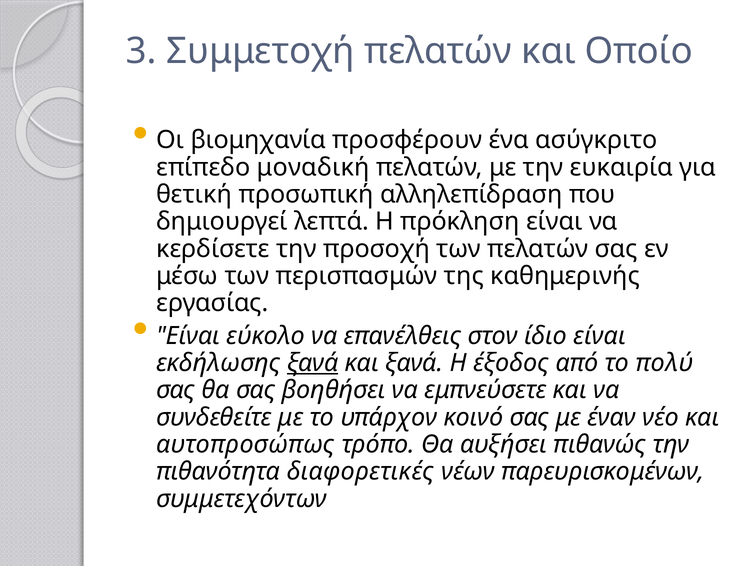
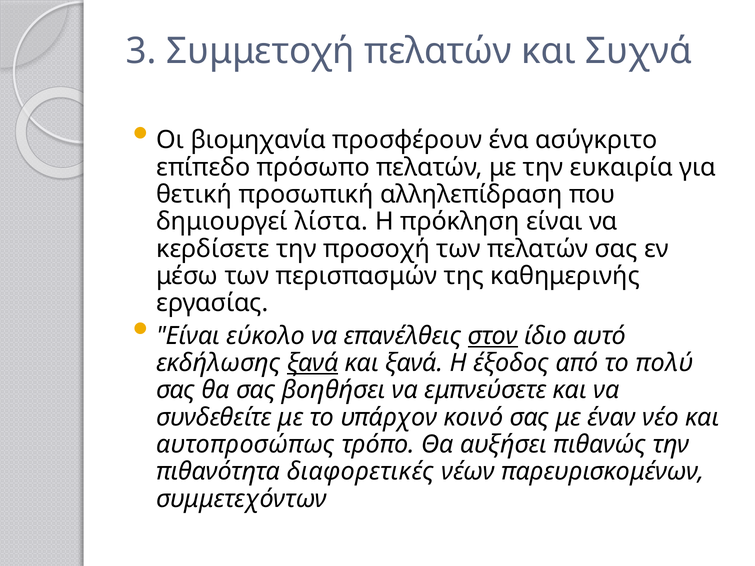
Οποίο: Οποίο -> Συχνά
μοναδική: μοναδική -> πρόσωπο
λεπτά: λεπτά -> λίστα
στον underline: none -> present
ίδιο είναι: είναι -> αυτό
